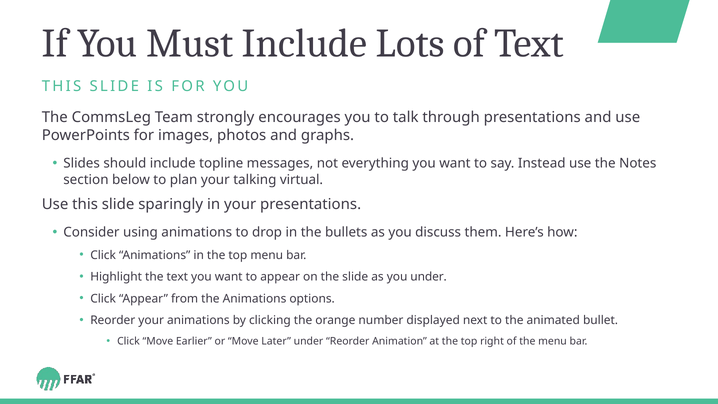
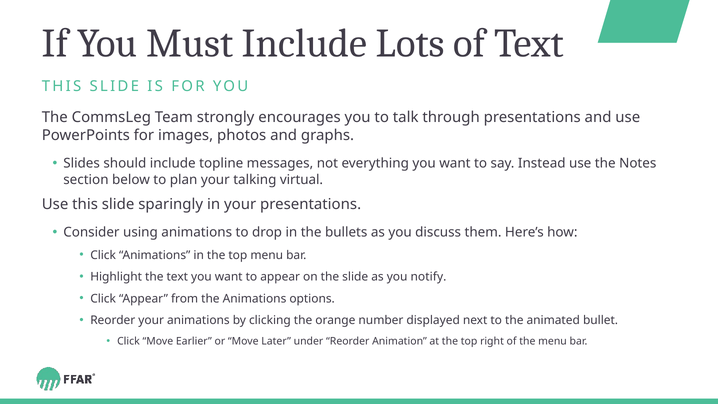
you under: under -> notify
